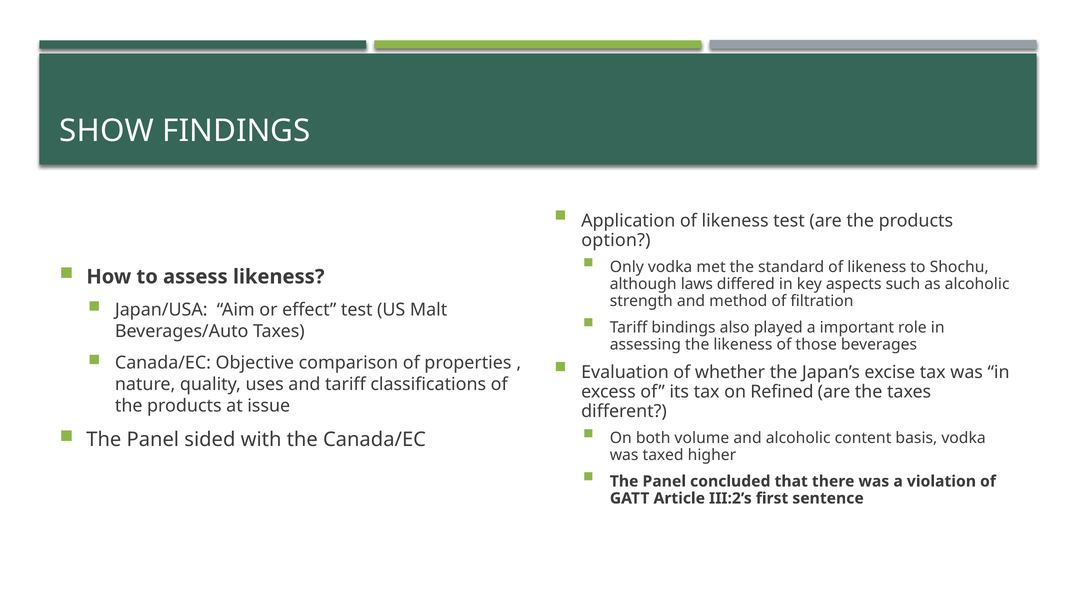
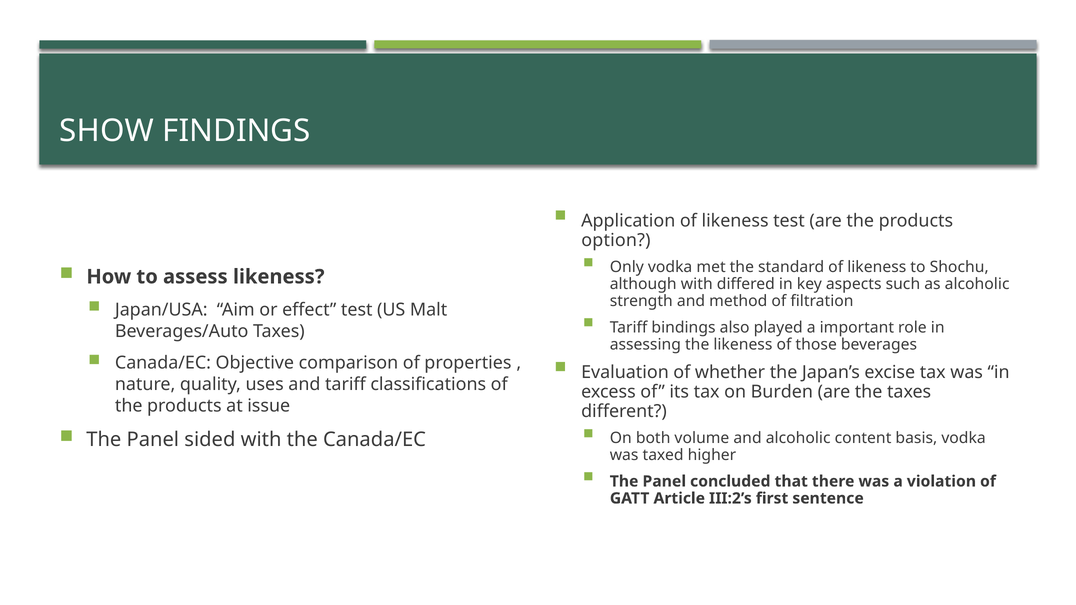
although laws: laws -> with
Refined: Refined -> Burden
